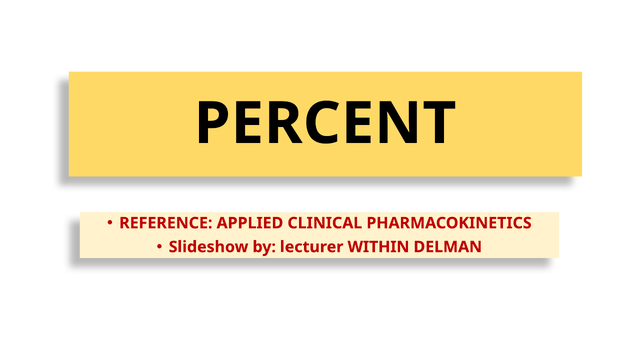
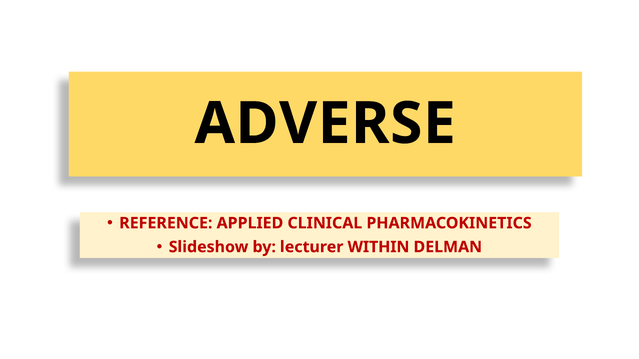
PERCENT: PERCENT -> ADVERSE
